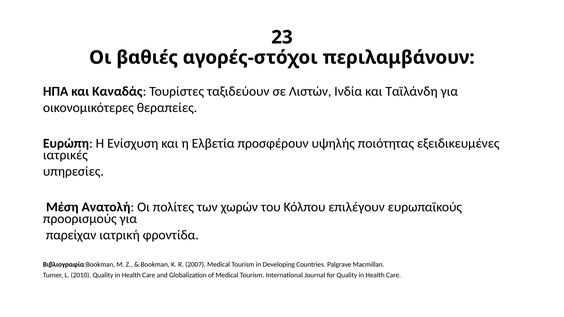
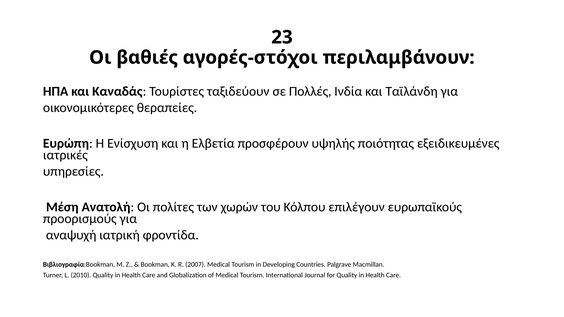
Λιστών: Λιστών -> Πολλές
παρείχαν: παρείχαν -> αναψυχή
